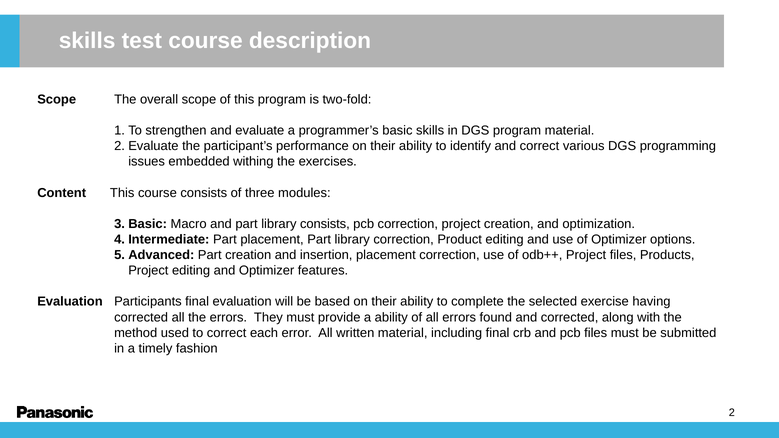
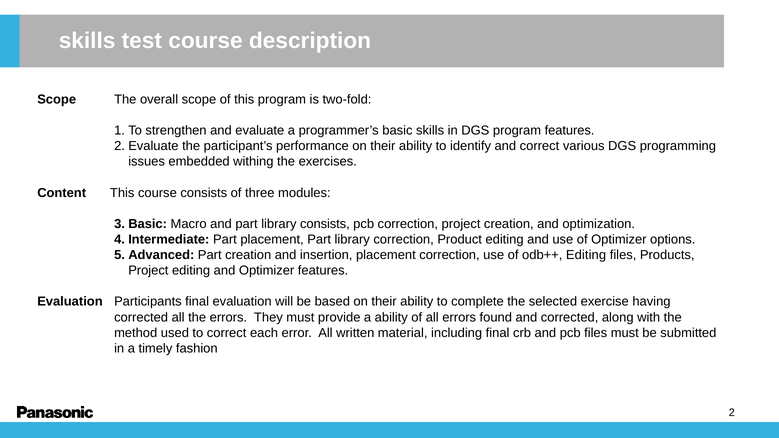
program material: material -> features
odb++ Project: Project -> Editing
